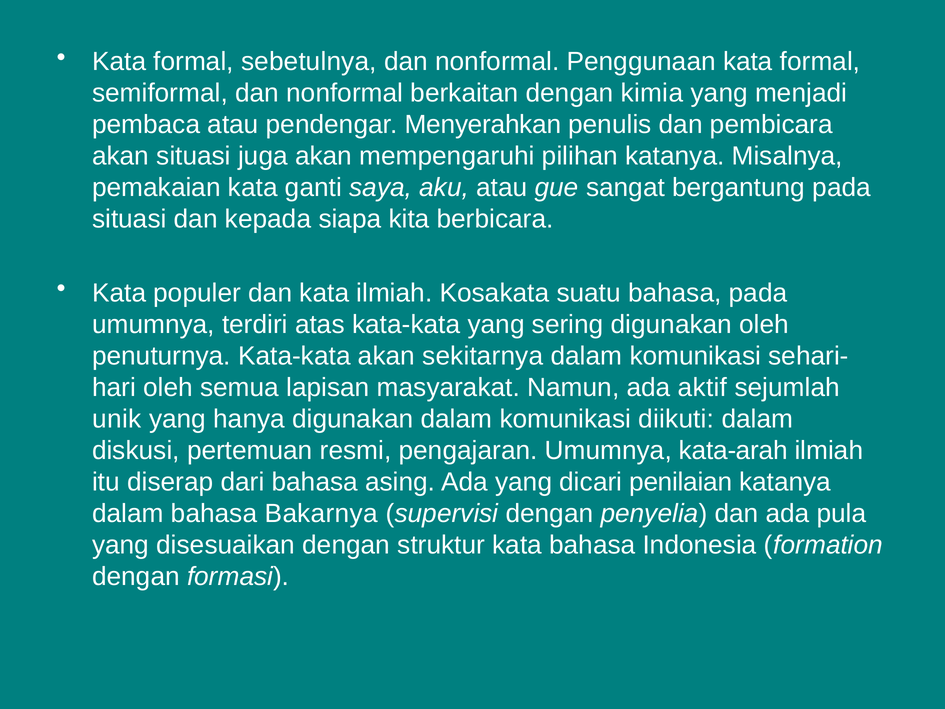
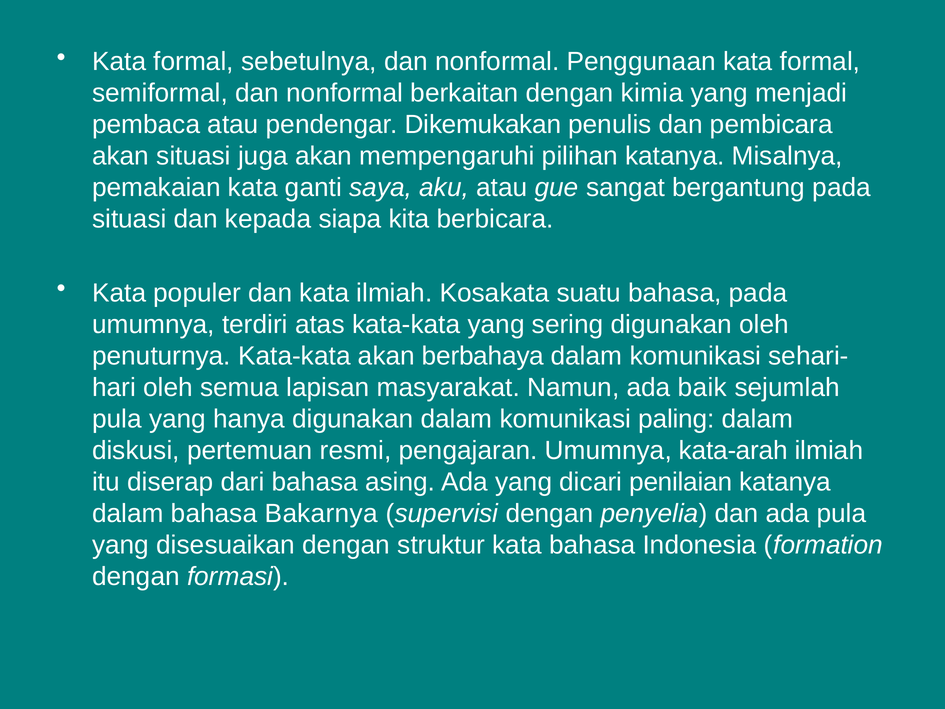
Menyerahkan: Menyerahkan -> Dikemukakan
sekitarnya: sekitarnya -> berbahaya
aktif: aktif -> baik
unik at (117, 419): unik -> pula
diikuti: diikuti -> paling
